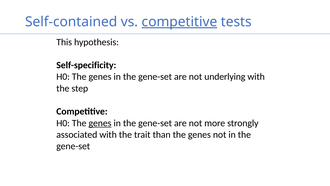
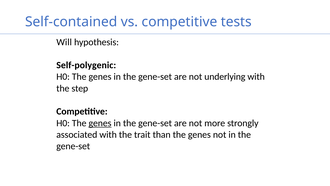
competitive at (180, 22) underline: present -> none
This: This -> Will
Self-specificity: Self-specificity -> Self-polygenic
